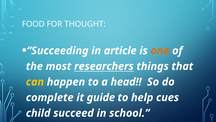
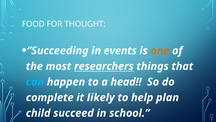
article: article -> events
can colour: yellow -> light blue
guide: guide -> likely
cues: cues -> plan
